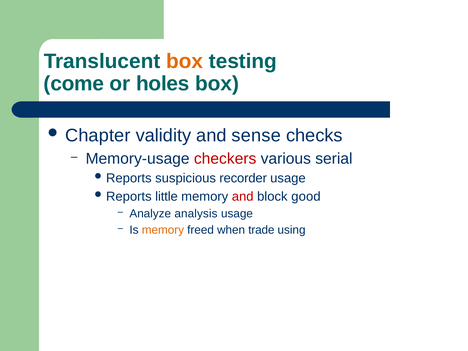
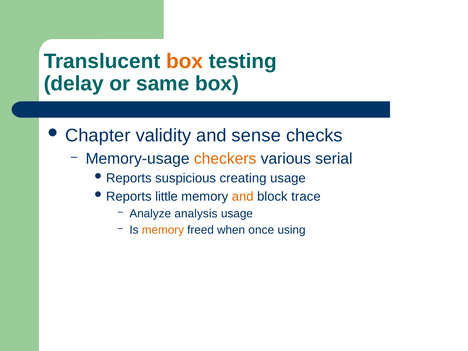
come: come -> delay
holes: holes -> same
checkers colour: red -> orange
recorder: recorder -> creating
and at (243, 196) colour: red -> orange
good: good -> trace
trade: trade -> once
